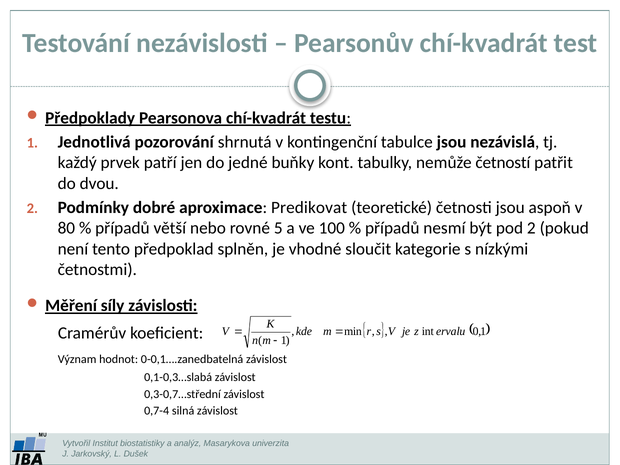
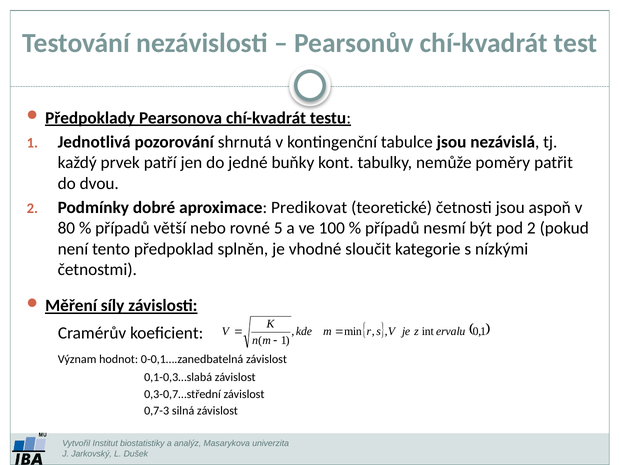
četností: četností -> poměry
0,7-4: 0,7-4 -> 0,7-3
